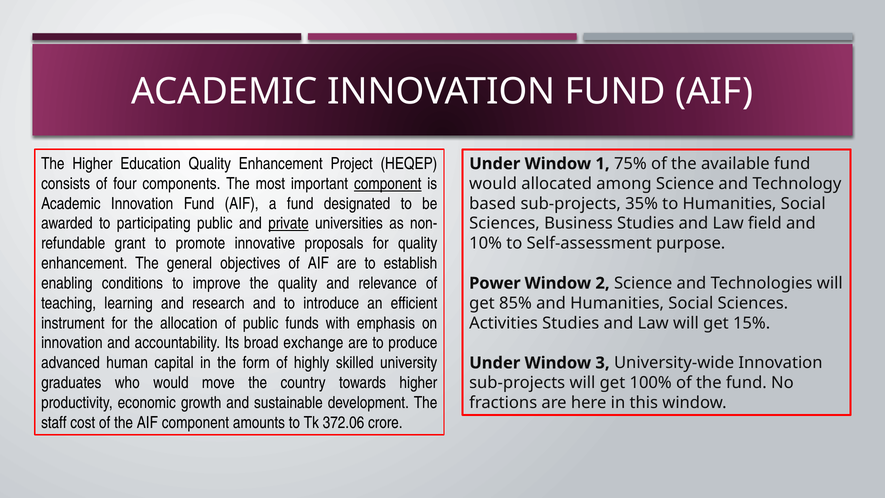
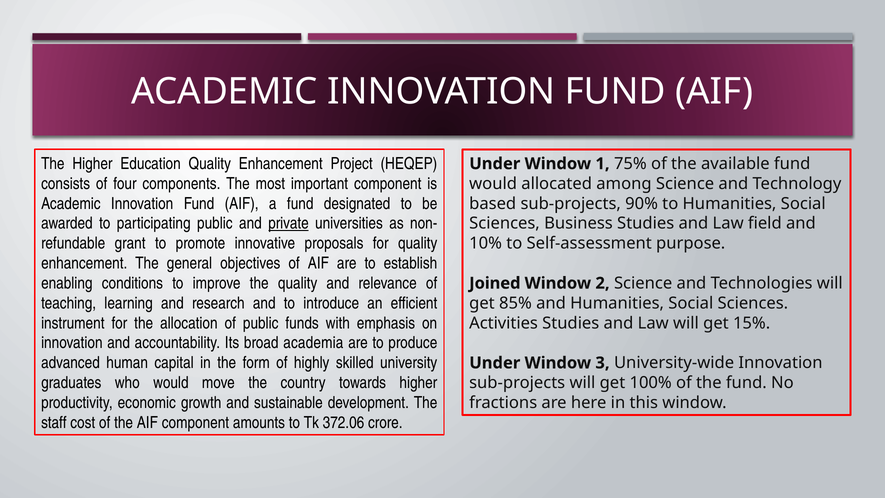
component at (388, 184) underline: present -> none
35%: 35% -> 90%
Power: Power -> Joined
exchange: exchange -> academia
